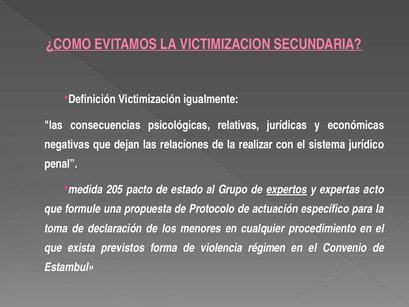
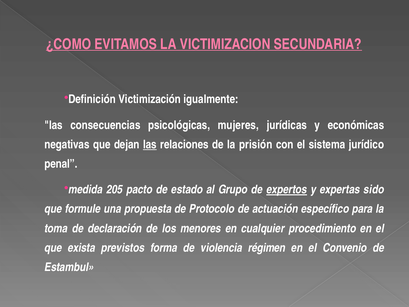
relativas: relativas -> mujeres
las at (150, 144) underline: none -> present
realizar: realizar -> prisión
acto: acto -> sido
